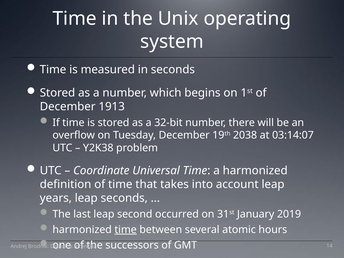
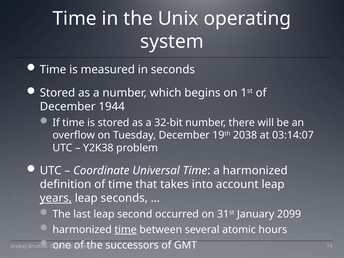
1913: 1913 -> 1944
years underline: none -> present
2019: 2019 -> 2099
